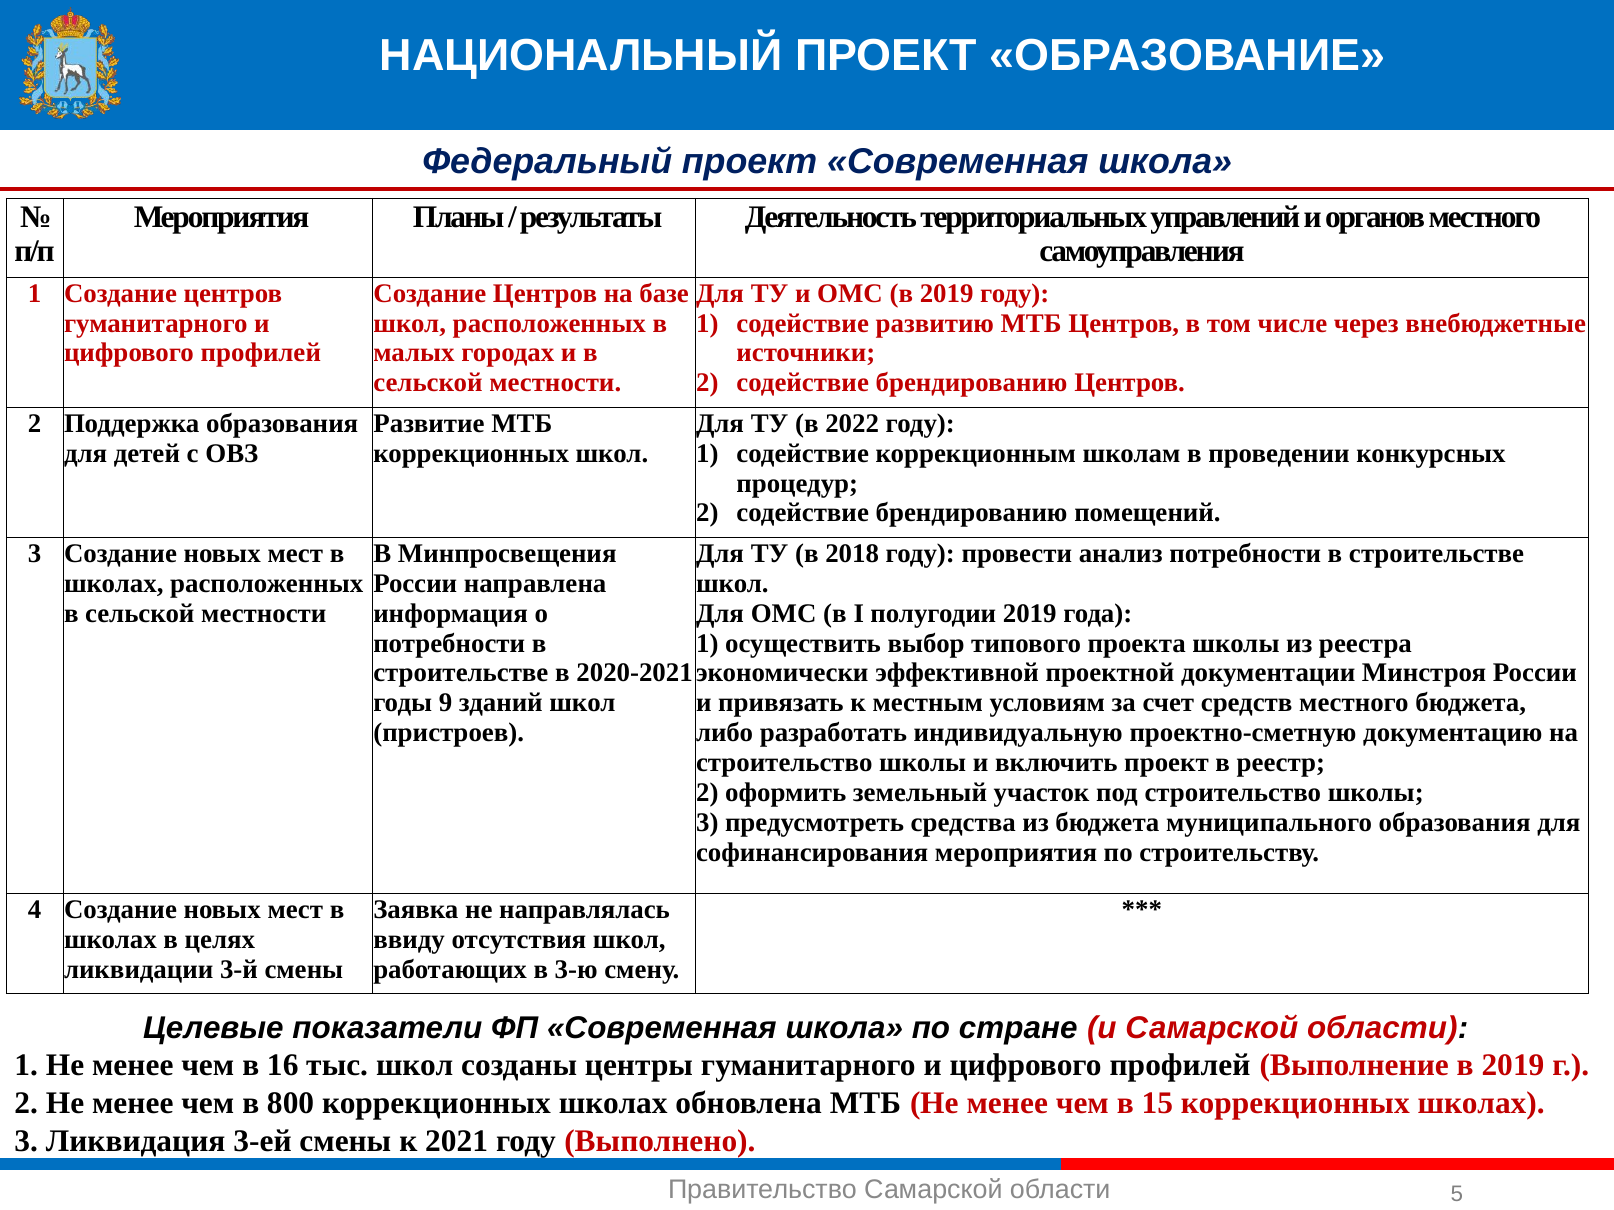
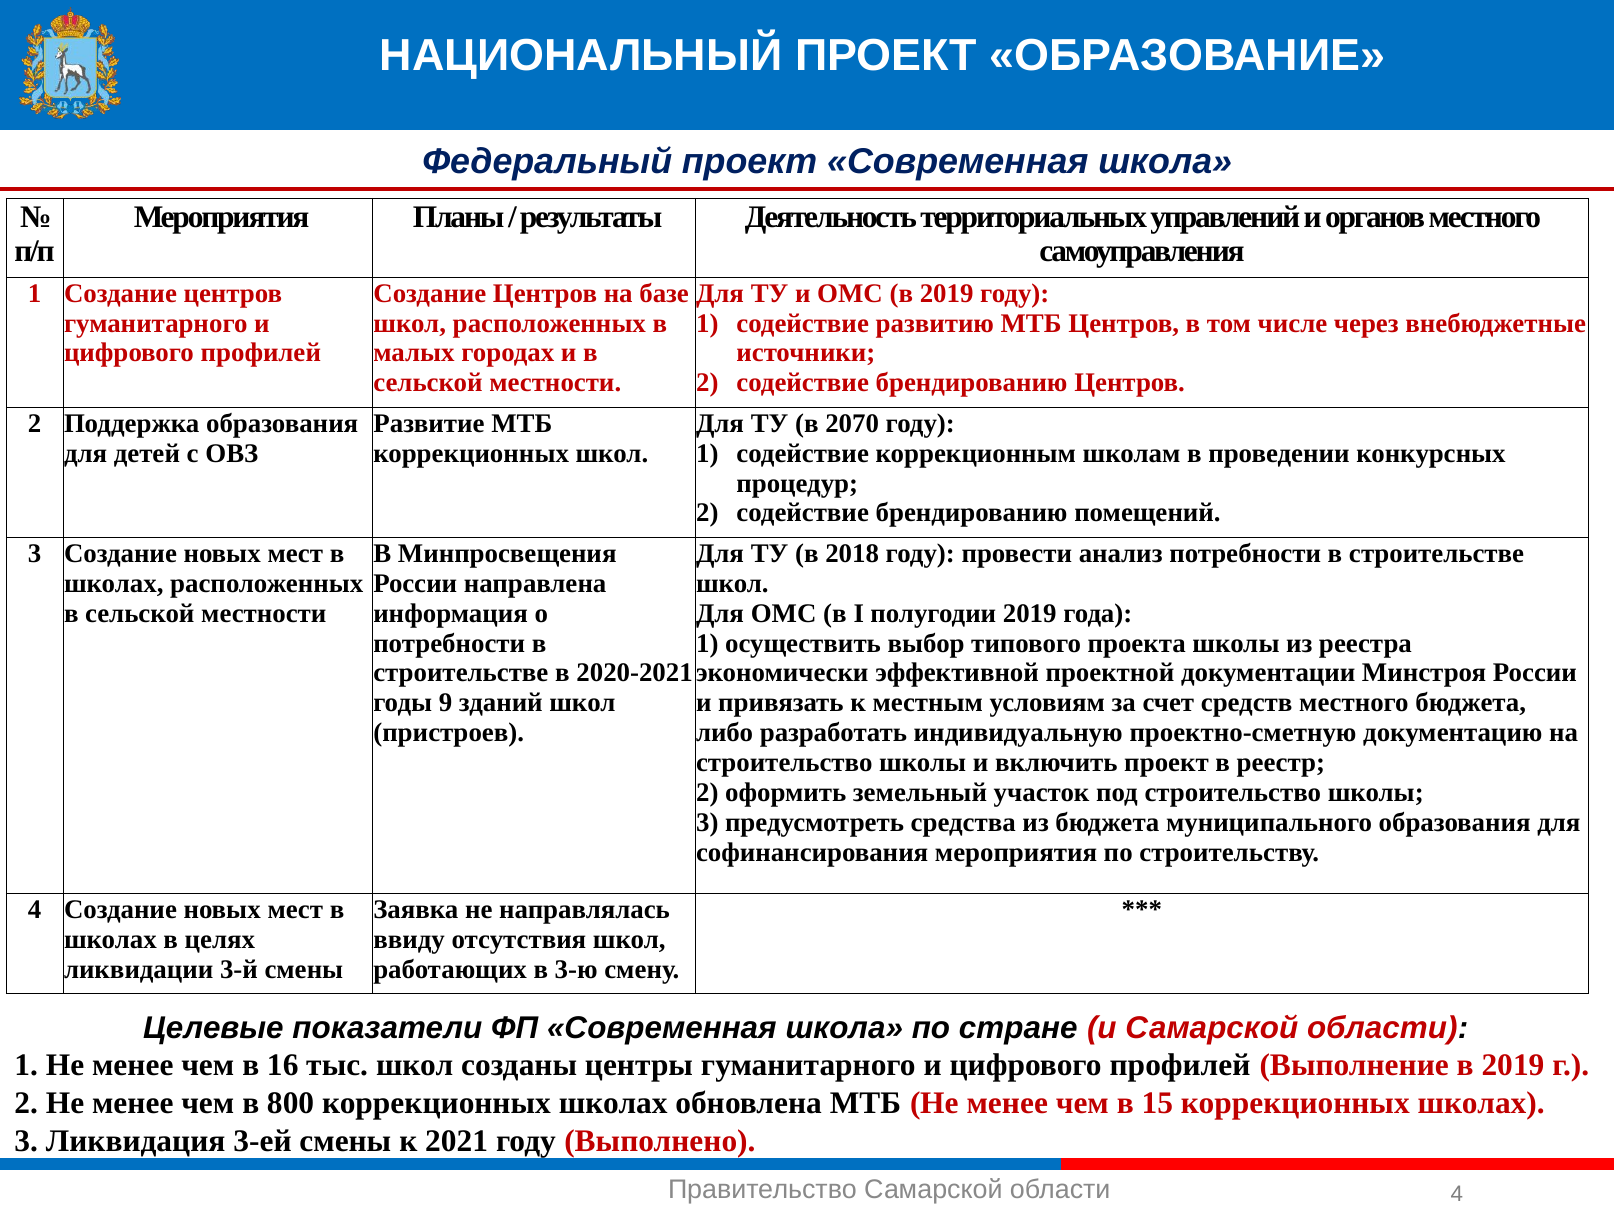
2022: 2022 -> 2070
области 5: 5 -> 4
